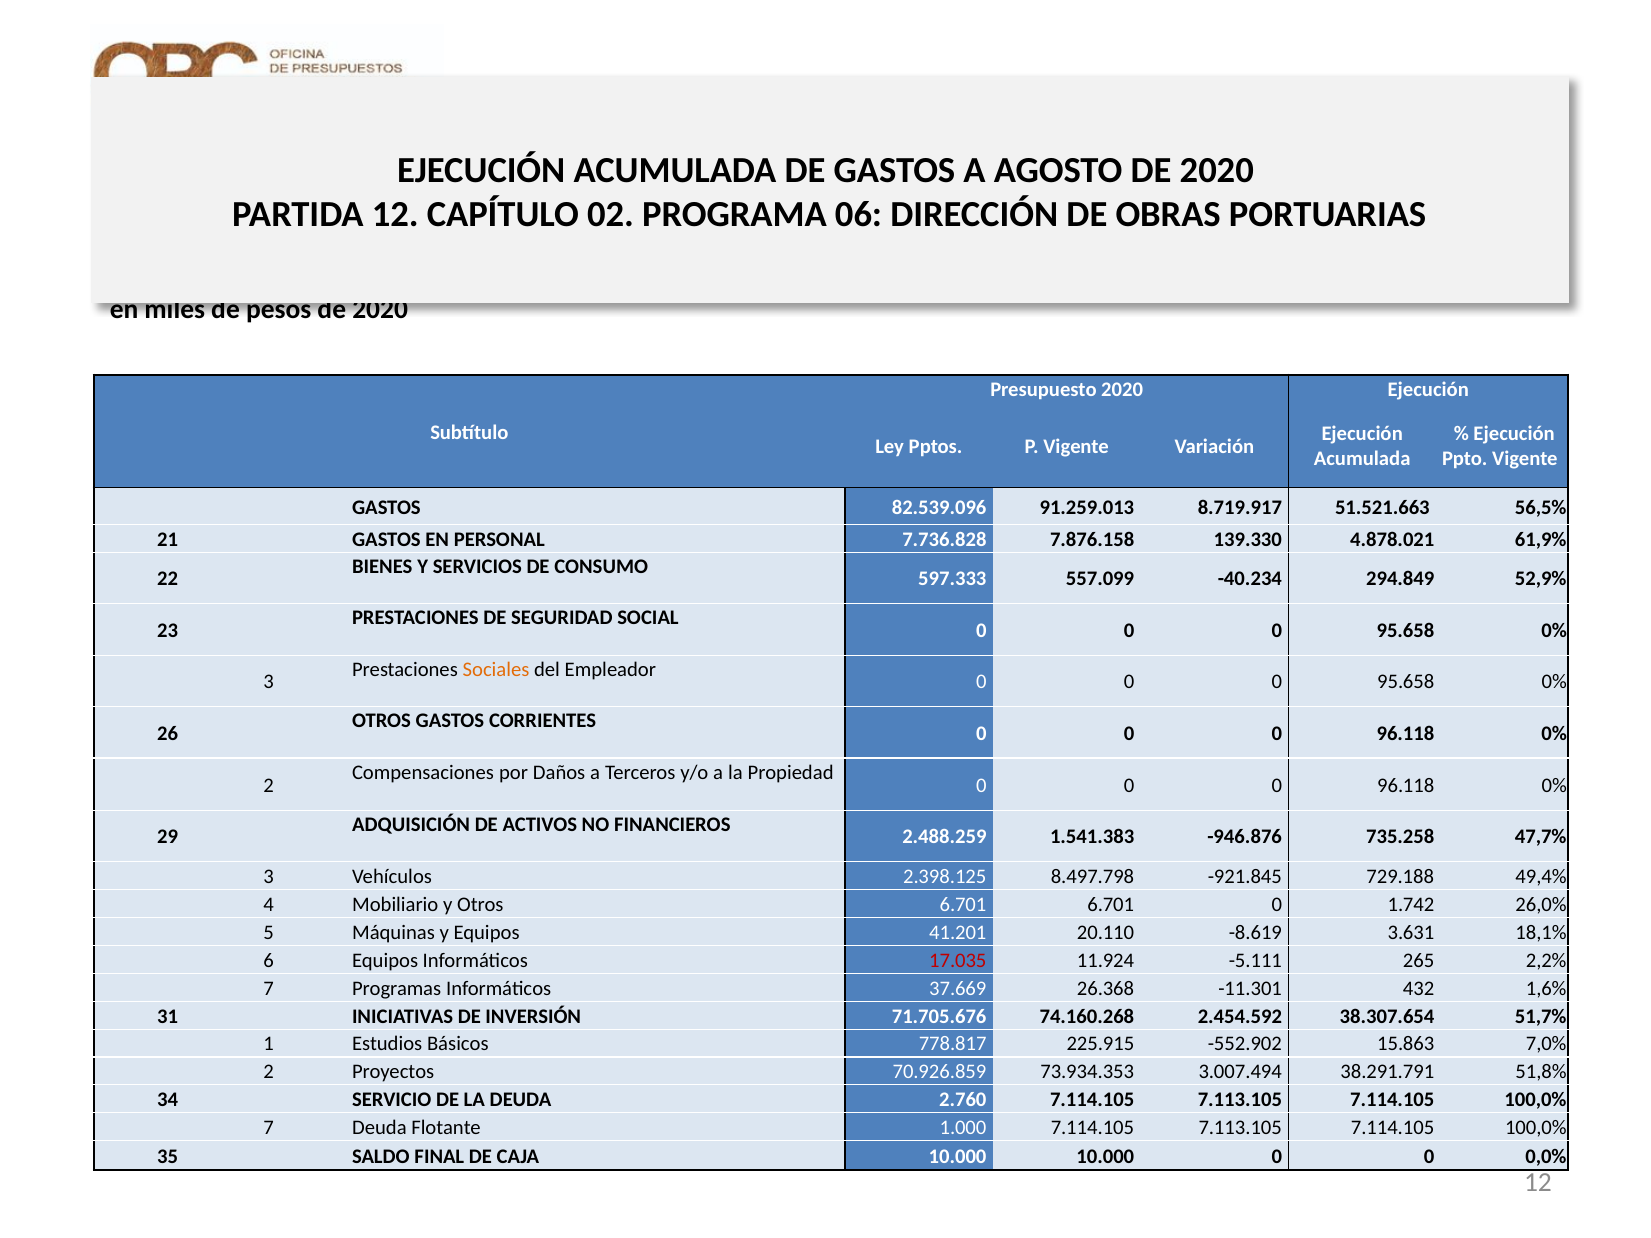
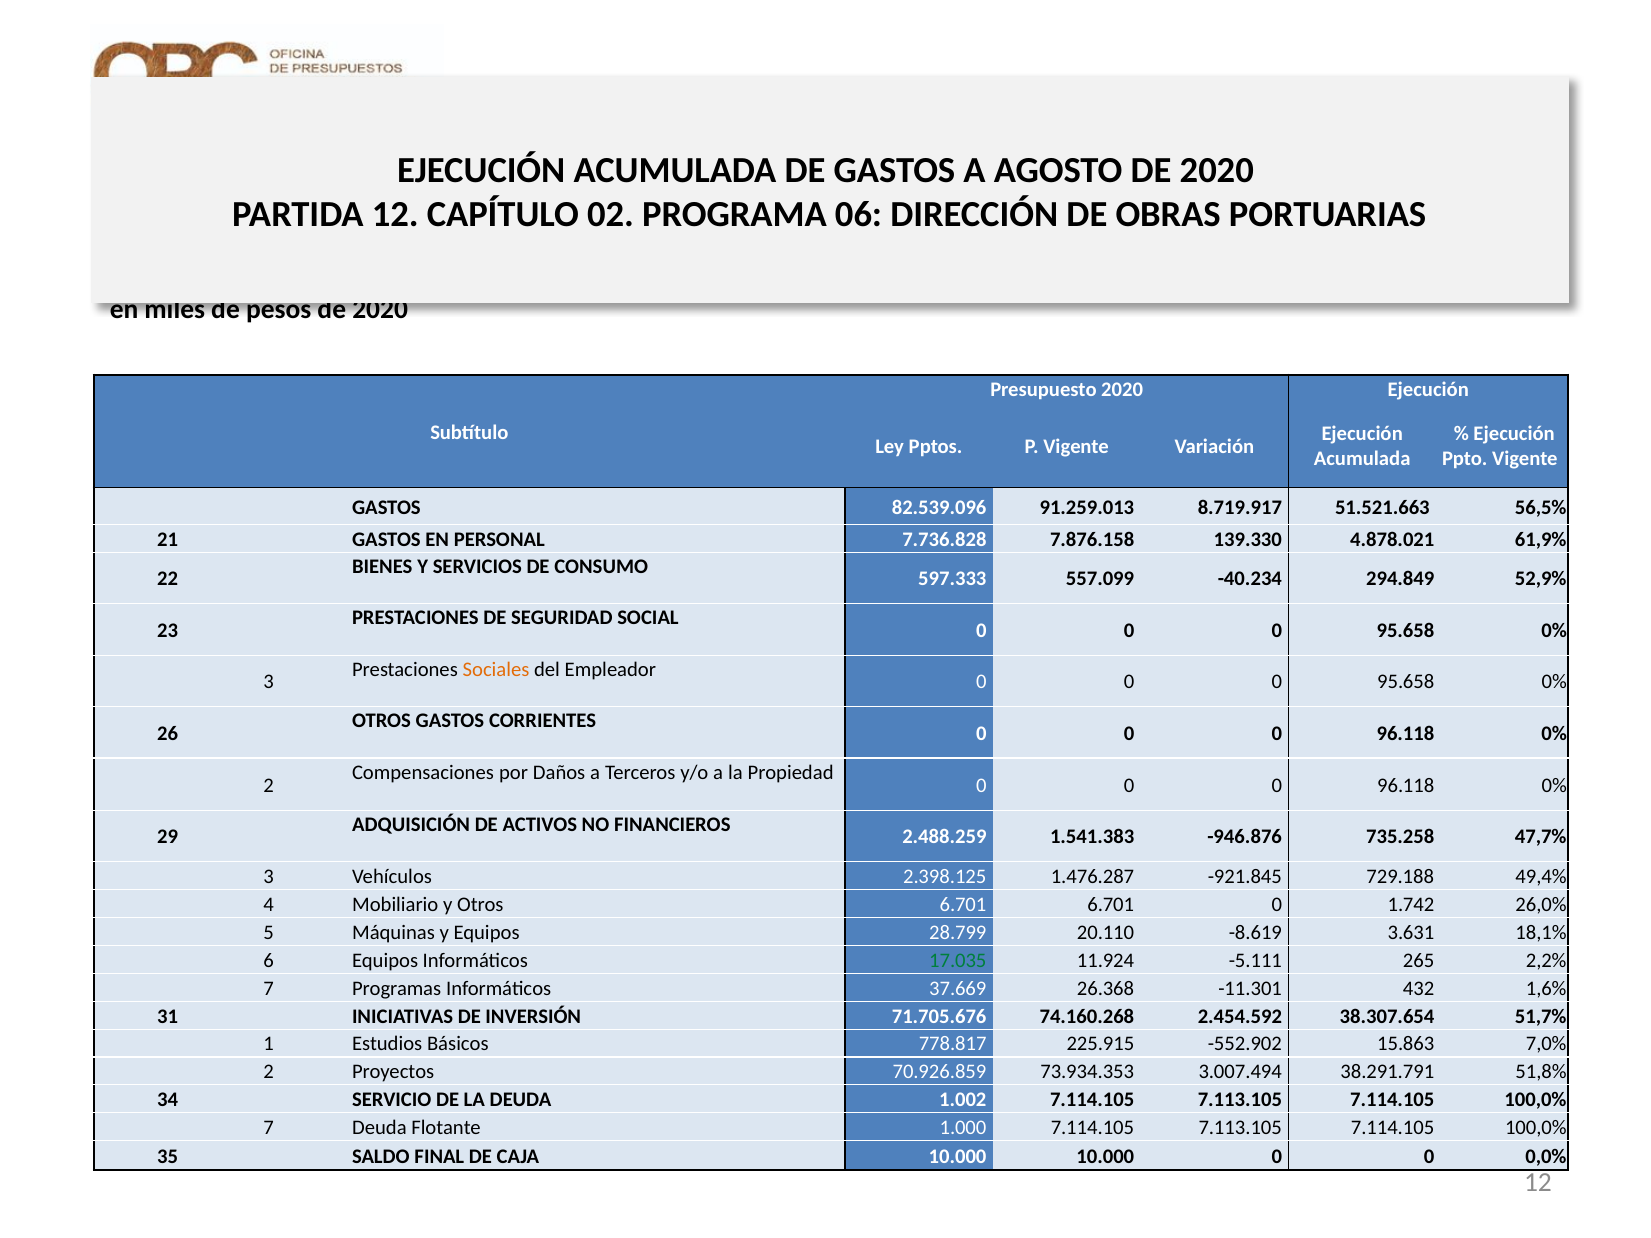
8.497.798: 8.497.798 -> 1.476.287
41.201: 41.201 -> 28.799
17.035 colour: red -> green
2.760: 2.760 -> 1.002
